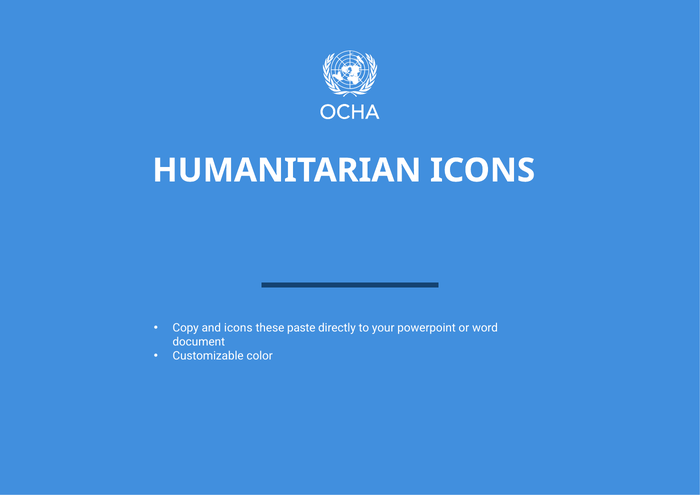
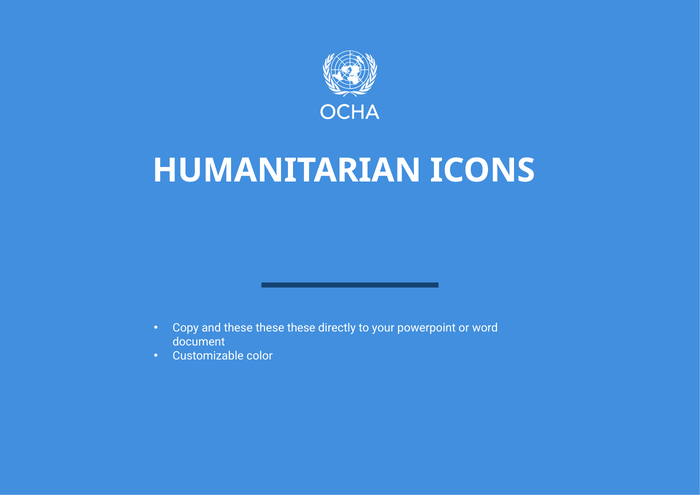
and icons: icons -> these
paste at (301, 328): paste -> these
